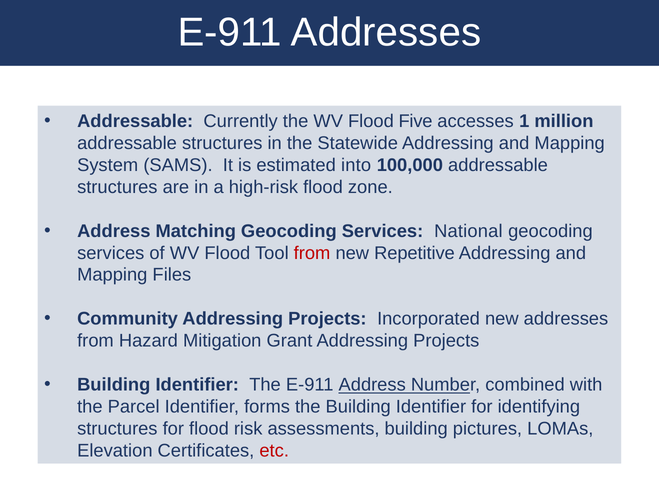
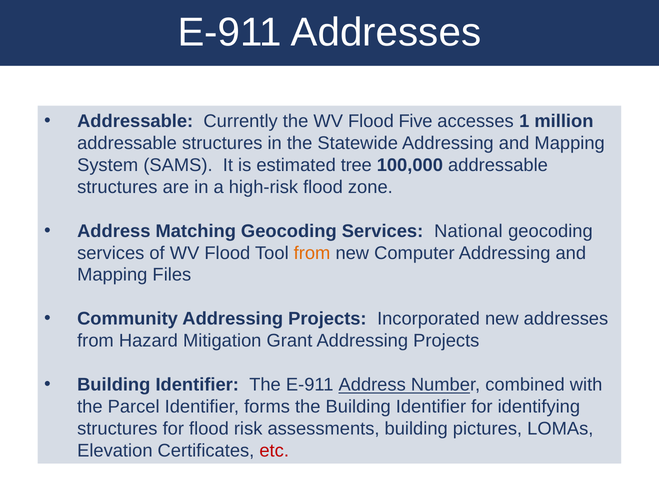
into: into -> tree
from at (312, 253) colour: red -> orange
Repetitive: Repetitive -> Computer
